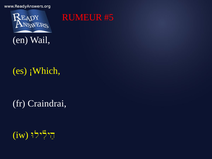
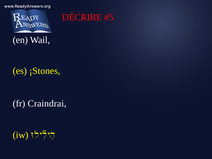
RUMEUR: RUMEUR -> DÉCRIRE
¡Which: ¡Which -> ¡Stones
